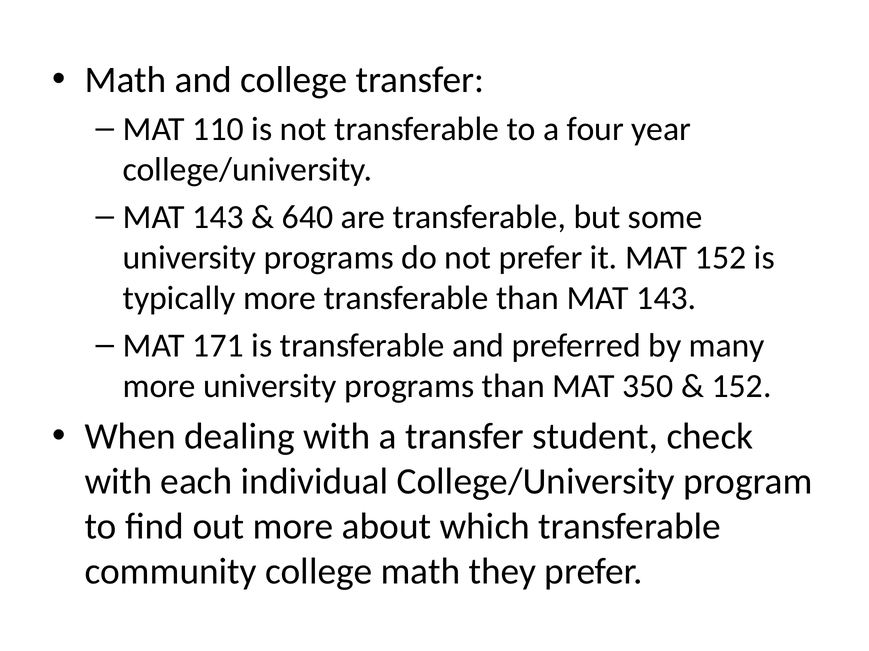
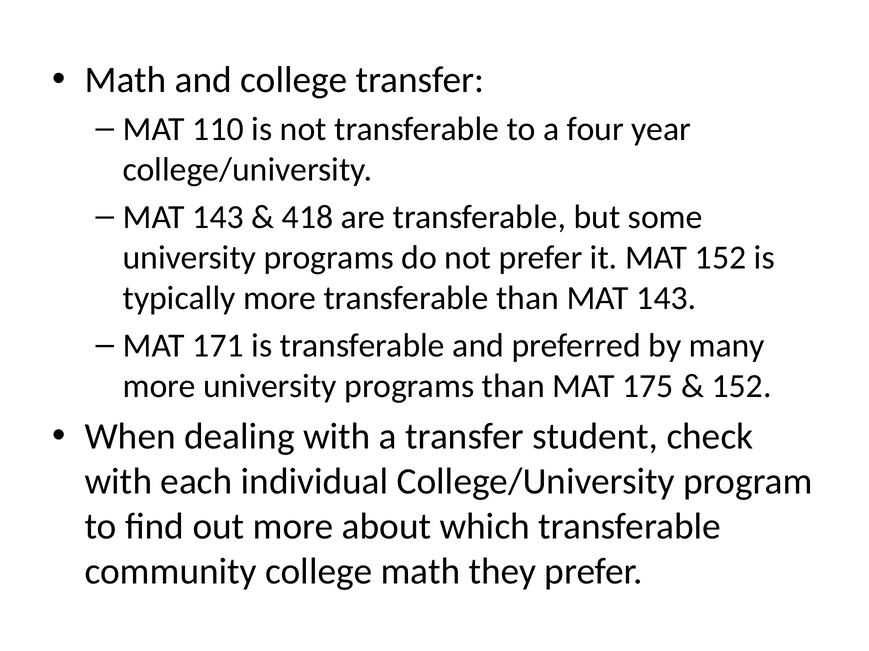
640: 640 -> 418
350: 350 -> 175
